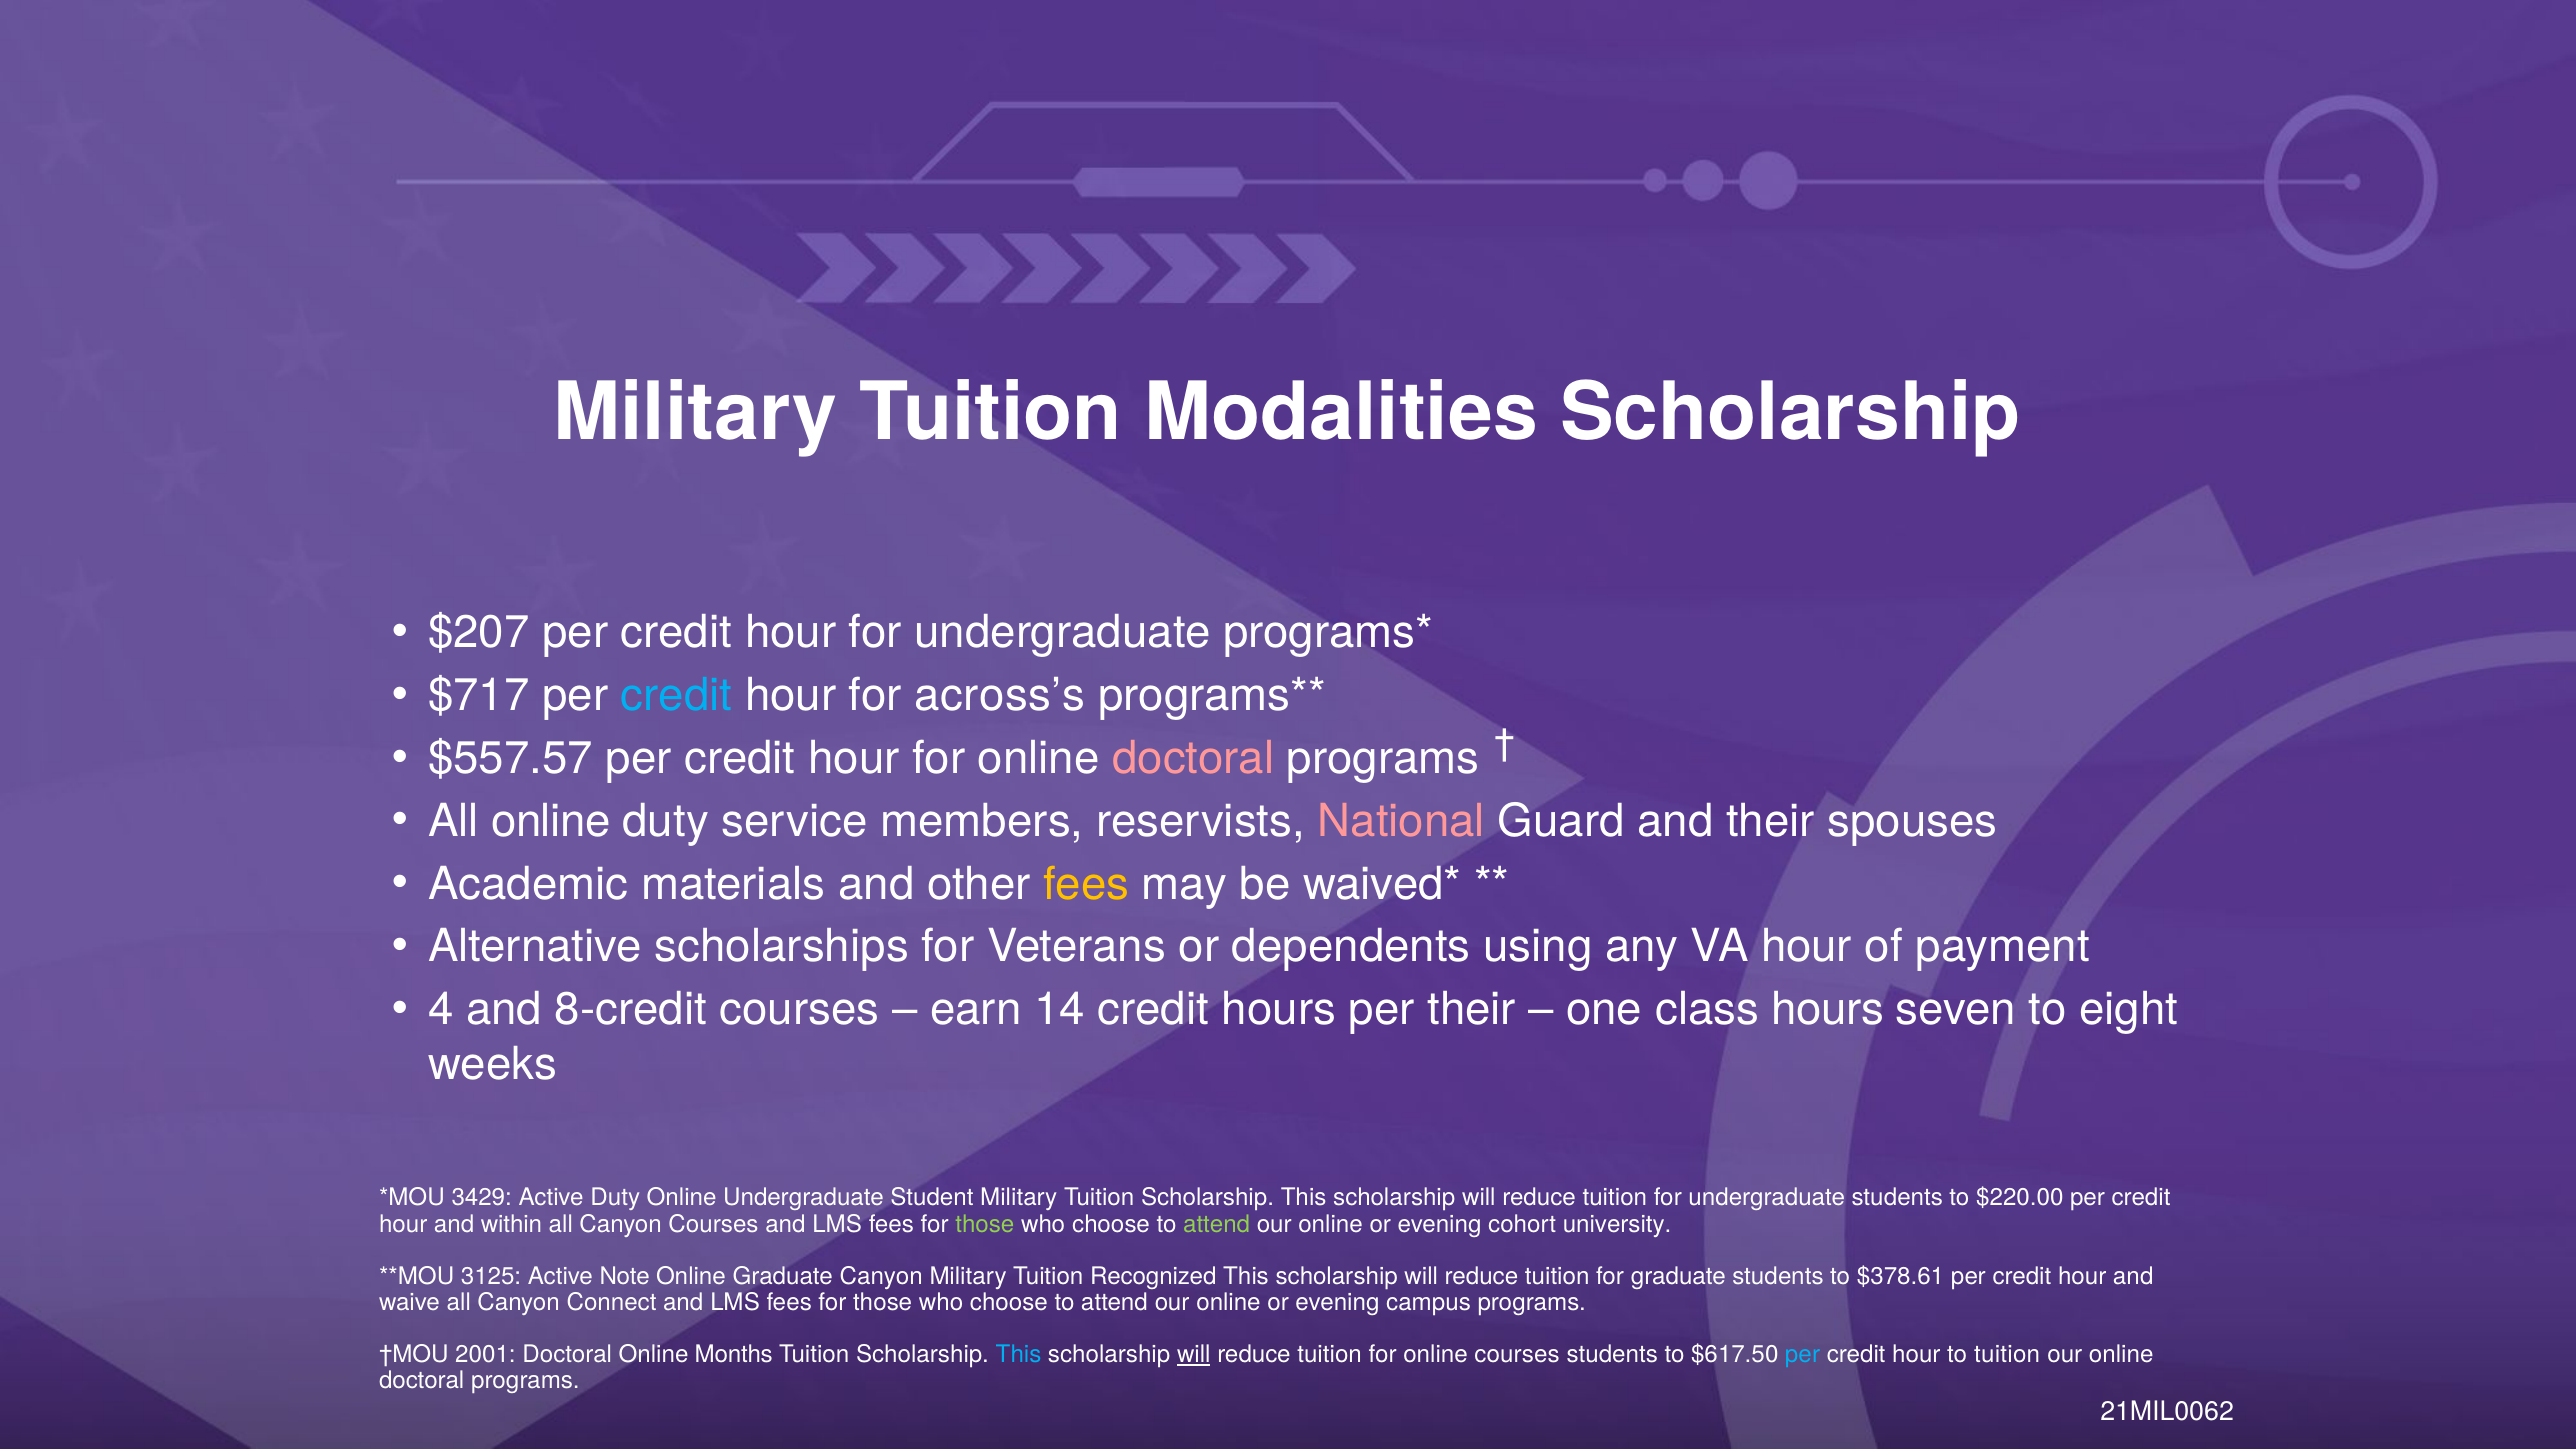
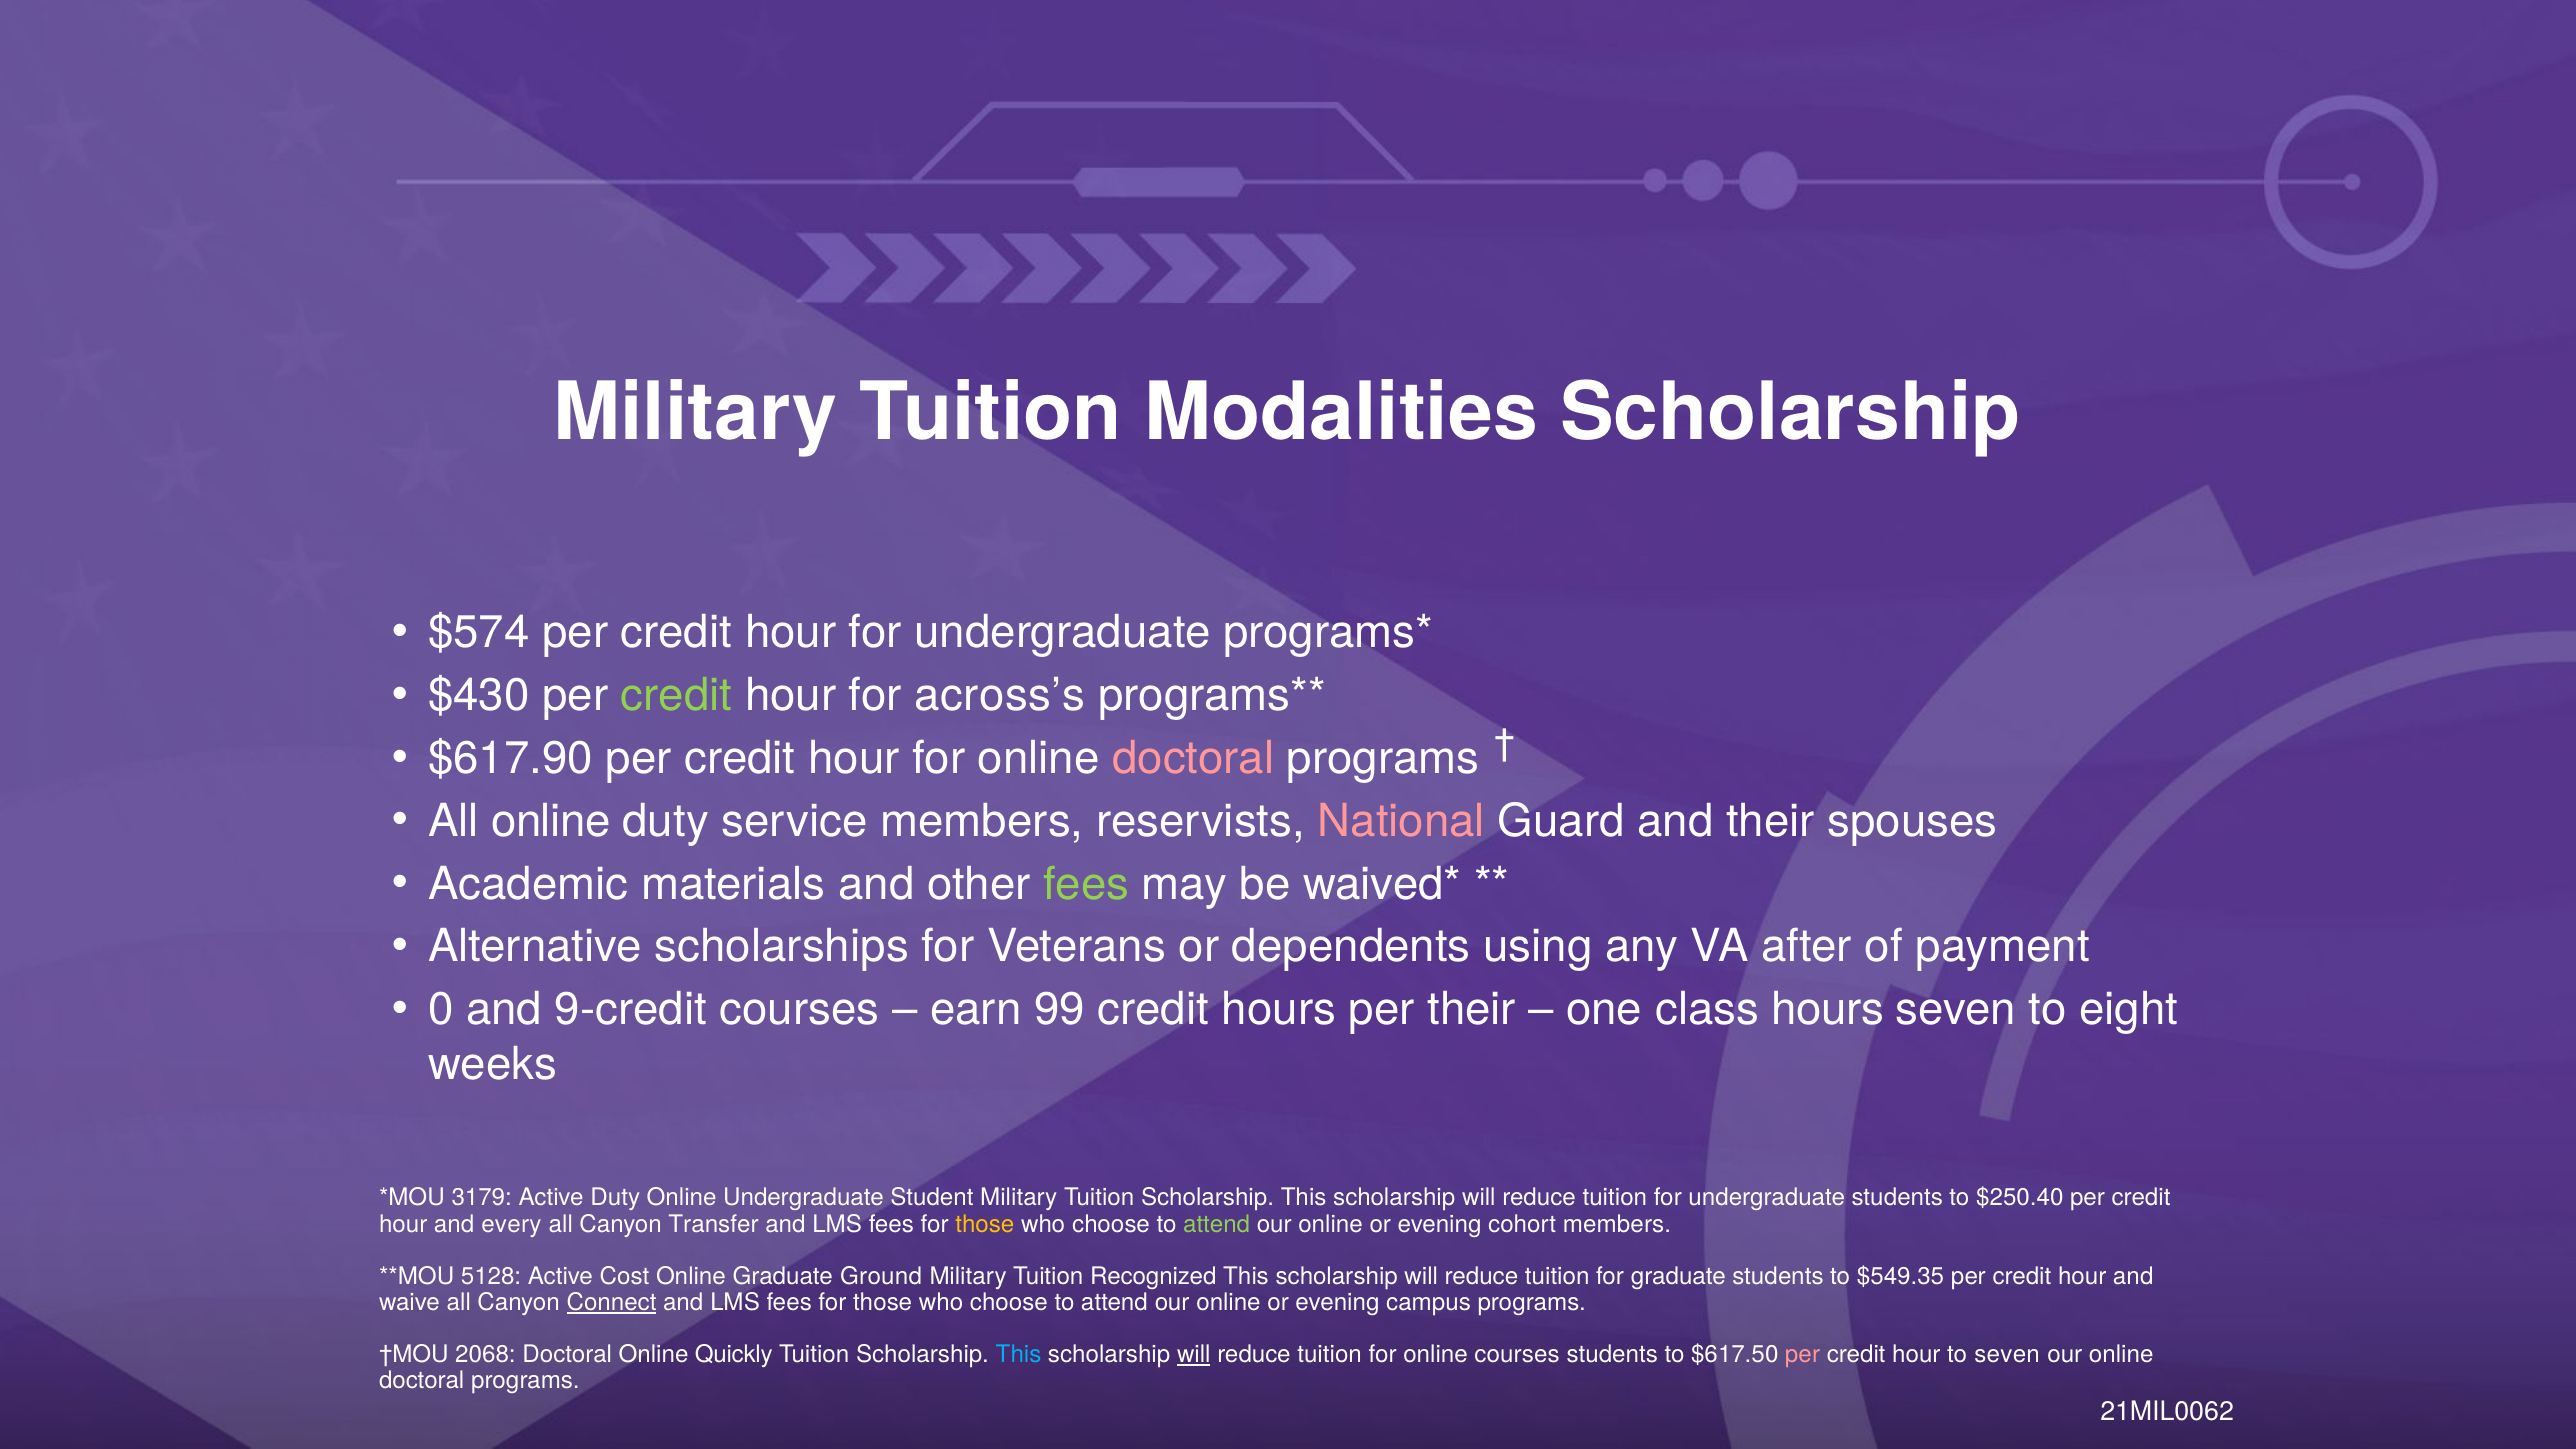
$207: $207 -> $574
$717: $717 -> $430
credit at (677, 696) colour: light blue -> light green
$557.57: $557.57 -> $617.90
fees at (1086, 884) colour: yellow -> light green
VA hour: hour -> after
4: 4 -> 0
8-credit: 8-credit -> 9-credit
14: 14 -> 99
3429: 3429 -> 3179
$220.00: $220.00 -> $250.40
within: within -> every
Canyon Courses: Courses -> Transfer
those at (985, 1224) colour: light green -> yellow
cohort university: university -> members
3125: 3125 -> 5128
Note: Note -> Cost
Graduate Canyon: Canyon -> Ground
$378.61: $378.61 -> $549.35
Connect underline: none -> present
2001: 2001 -> 2068
Months: Months -> Quickly
per at (1803, 1355) colour: light blue -> pink
to tuition: tuition -> seven
